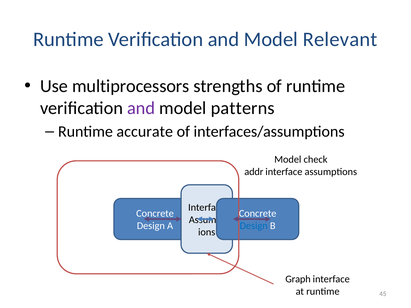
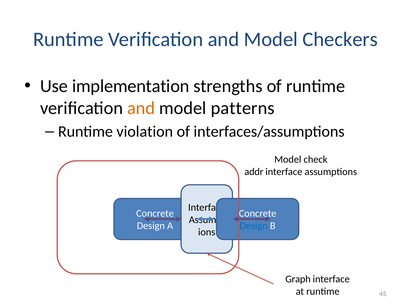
Relevant: Relevant -> Checkers
multiprocessors: multiprocessors -> implementation
and at (141, 108) colour: purple -> orange
accurate: accurate -> violation
